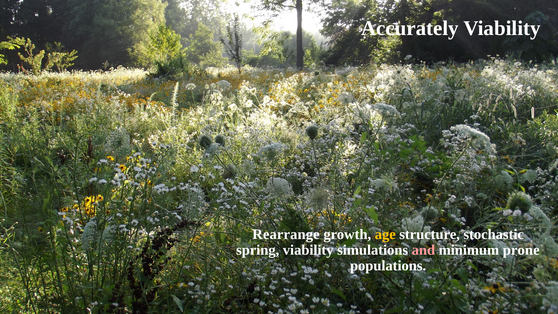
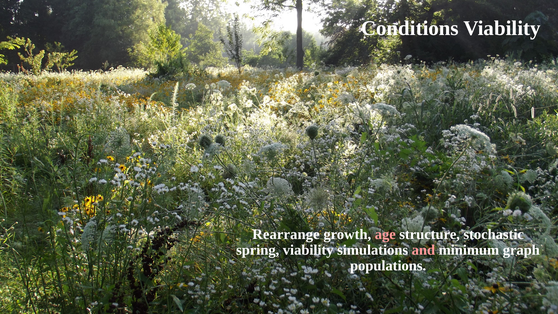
Accurately: Accurately -> Conditions
age colour: yellow -> pink
prone: prone -> graph
